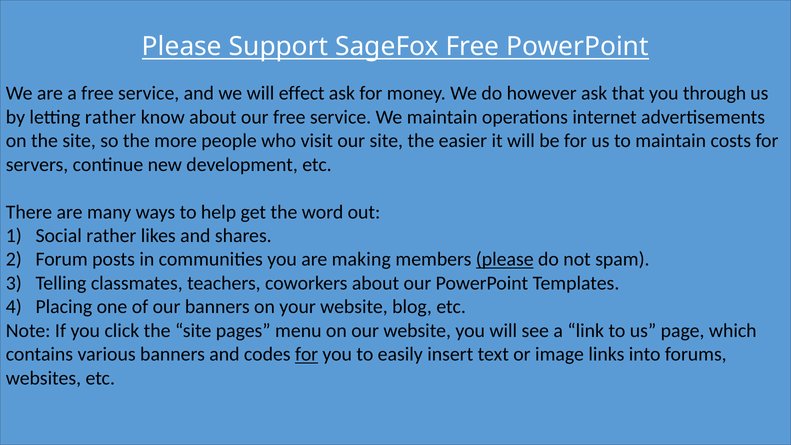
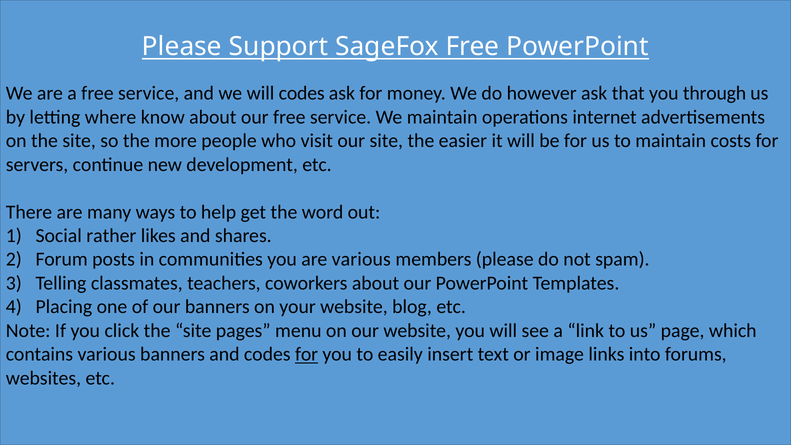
will effect: effect -> codes
letting rather: rather -> where
are making: making -> various
please at (505, 259) underline: present -> none
